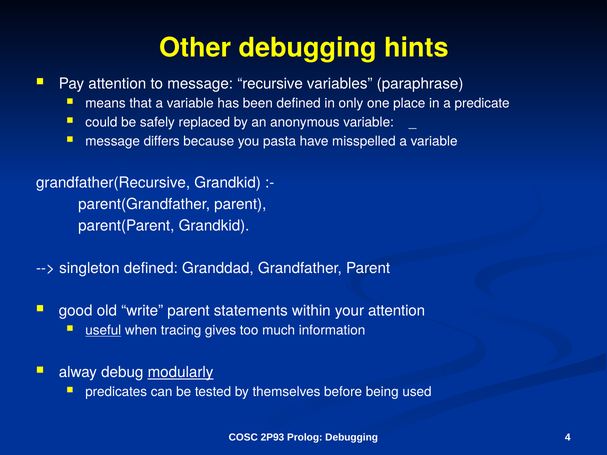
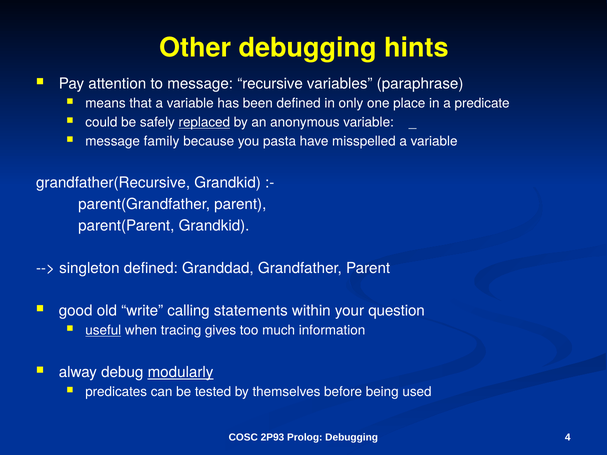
replaced underline: none -> present
differs: differs -> family
write parent: parent -> calling
your attention: attention -> question
